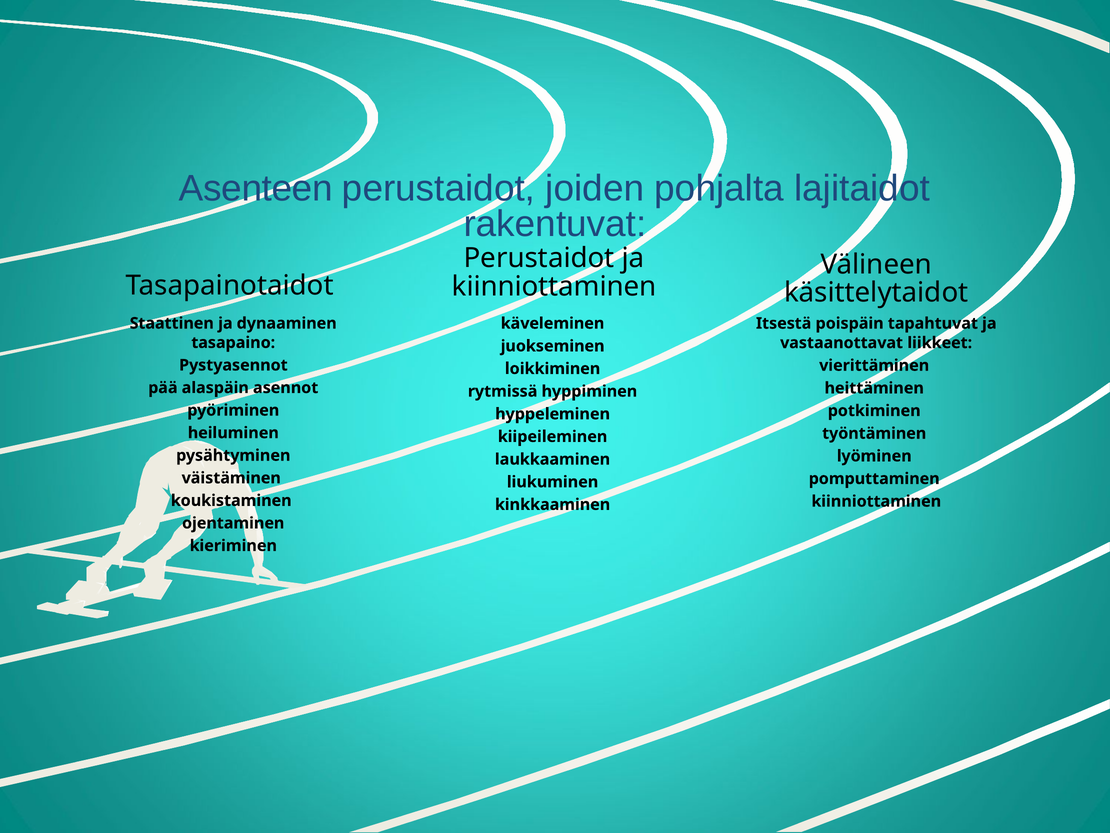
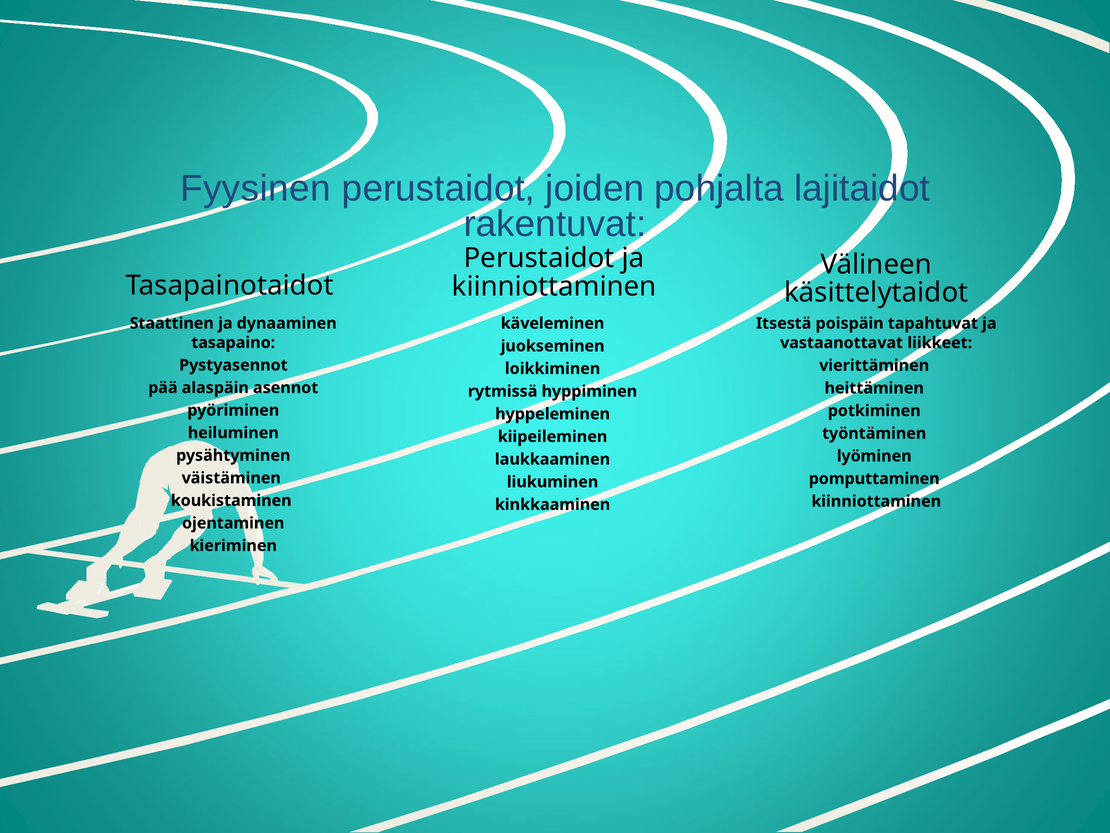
Asenteen: Asenteen -> Fyysinen
